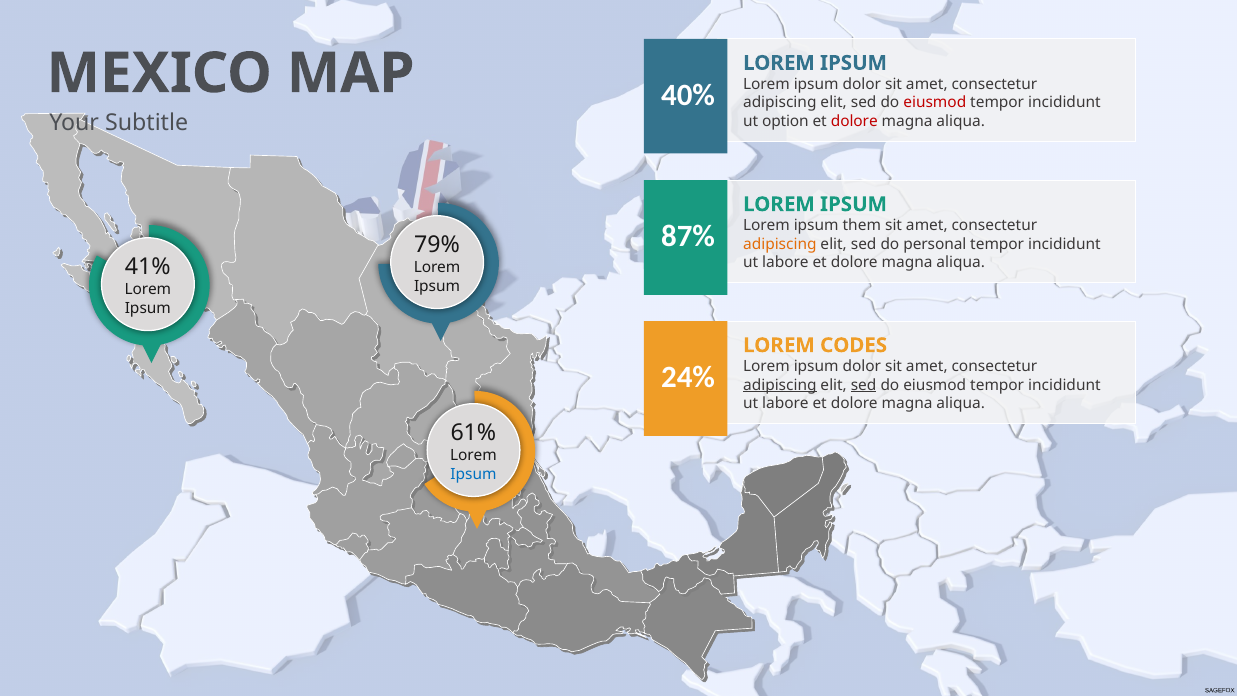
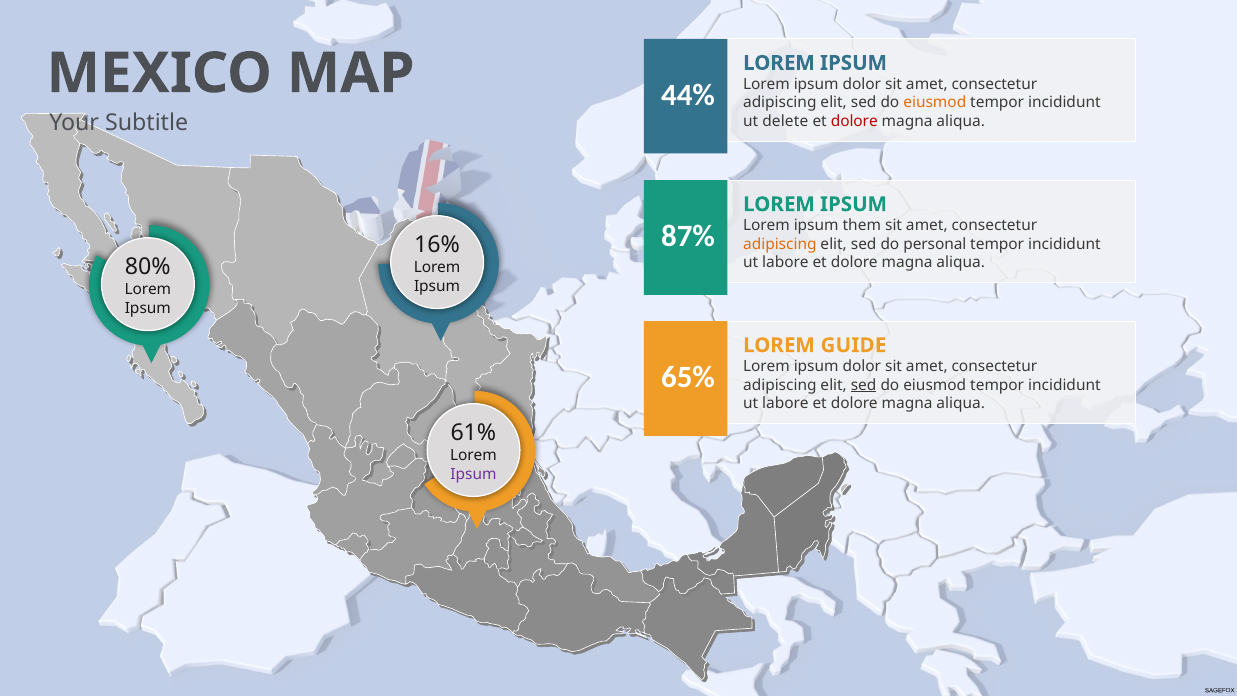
40%: 40% -> 44%
eiusmod at (935, 103) colour: red -> orange
option: option -> delete
79%: 79% -> 16%
41%: 41% -> 80%
CODES: CODES -> GUIDE
24%: 24% -> 65%
adipiscing at (780, 385) underline: present -> none
Ipsum at (473, 474) colour: blue -> purple
